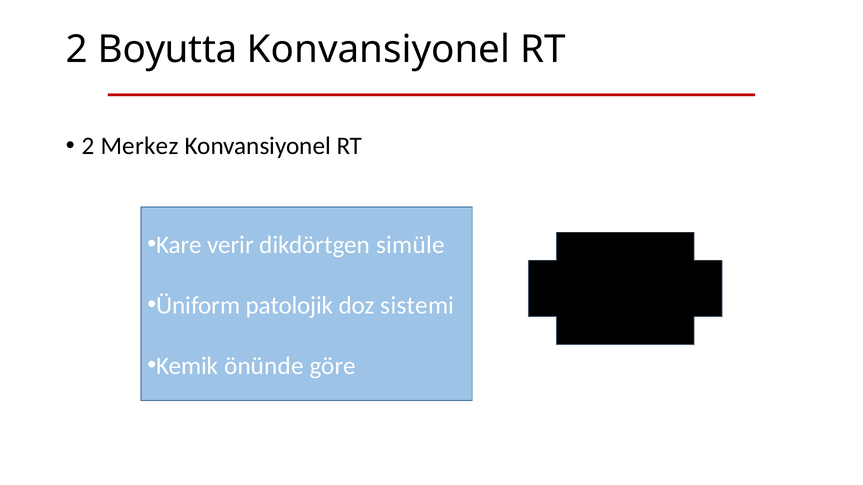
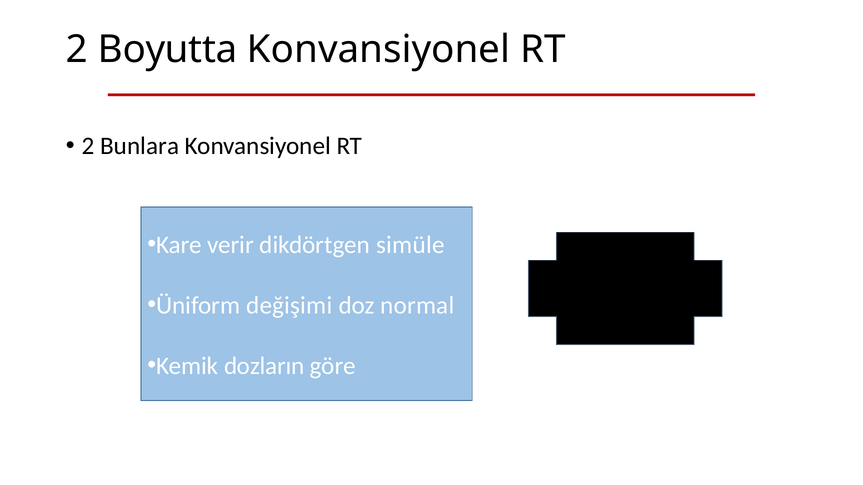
Merkez: Merkez -> Bunlara
patolojik: patolojik -> değişimi
sistemi: sistemi -> normal
önünde: önünde -> dozların
